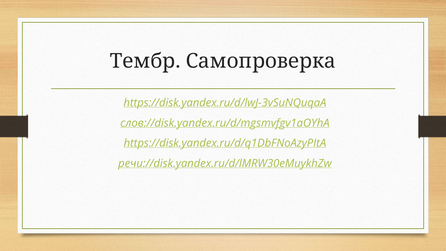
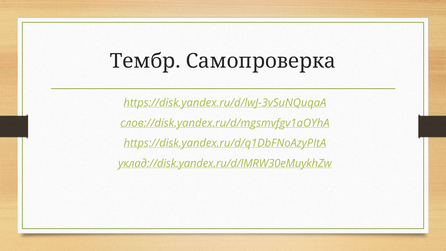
речи://disk.yandex.ru/d/lMRW30eMuykhZw: речи://disk.yandex.ru/d/lMRW30eMuykhZw -> уклад://disk.yandex.ru/d/lMRW30eMuykhZw
